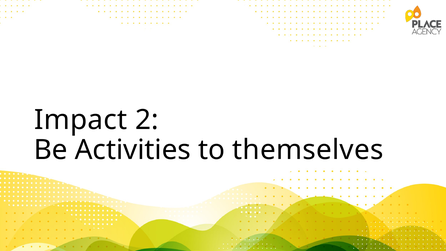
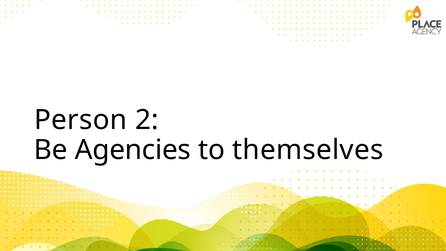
Impact: Impact -> Person
Activities: Activities -> Agencies
